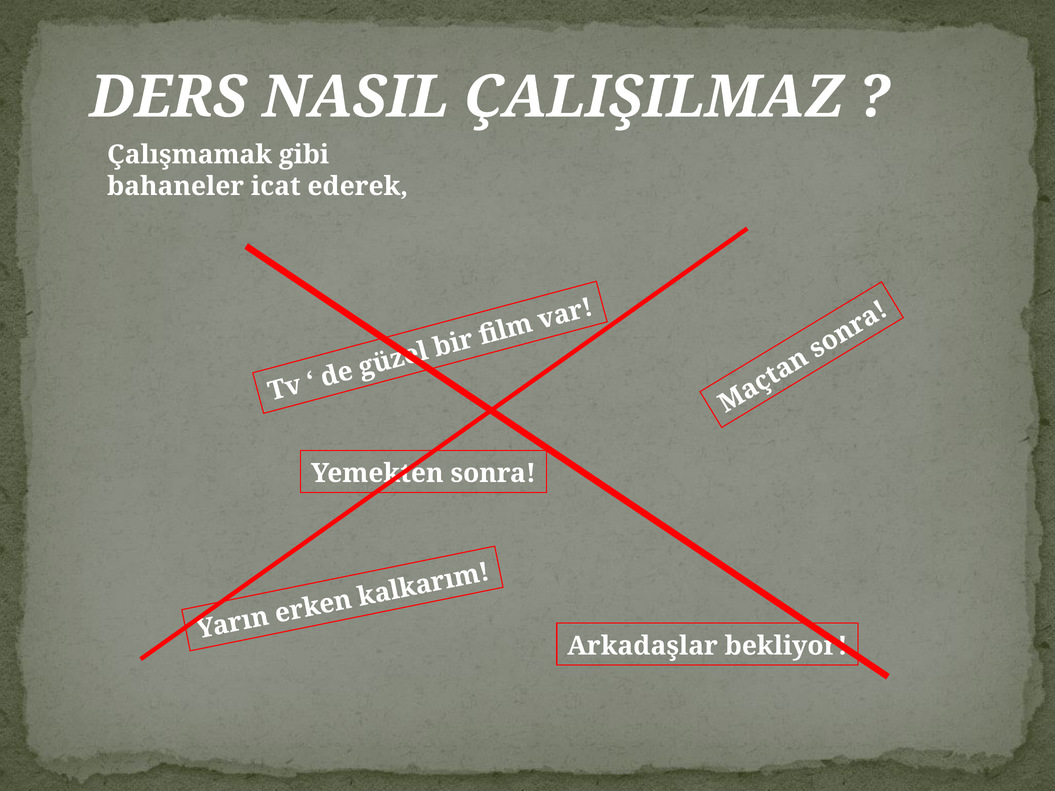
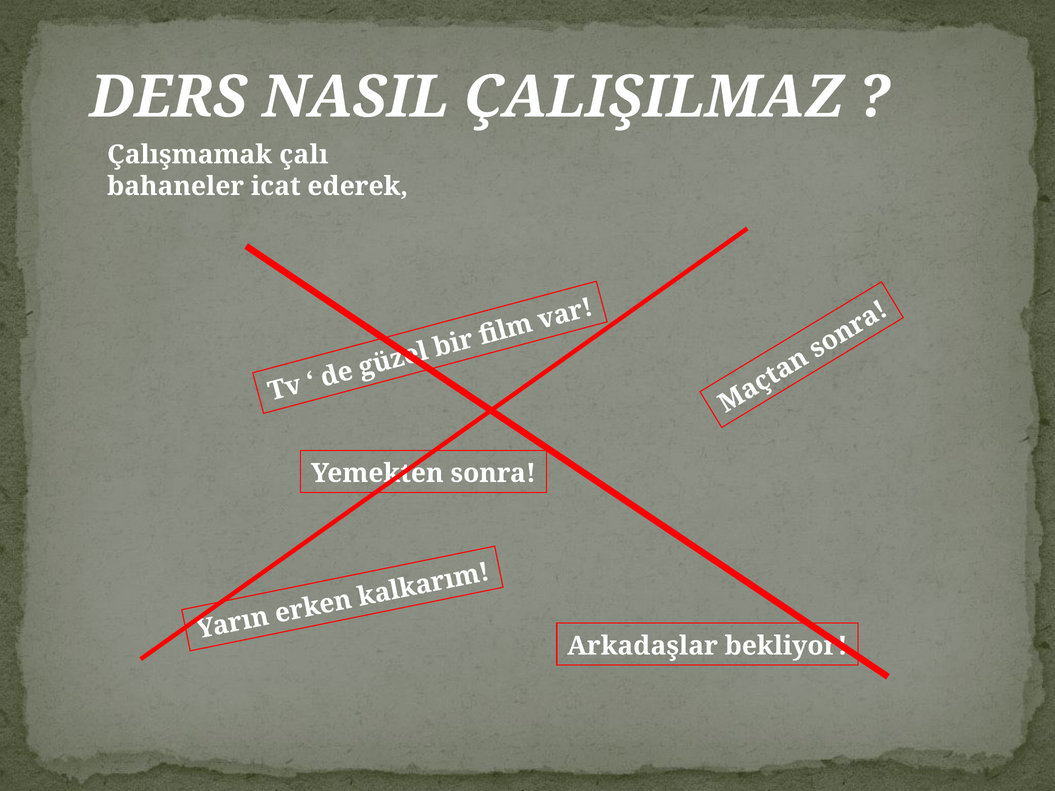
gibi: gibi -> çalı
